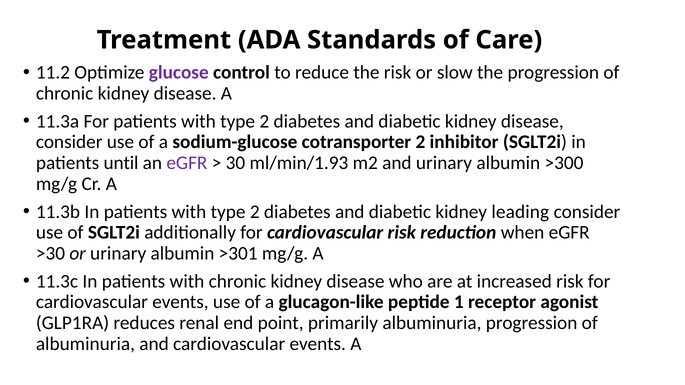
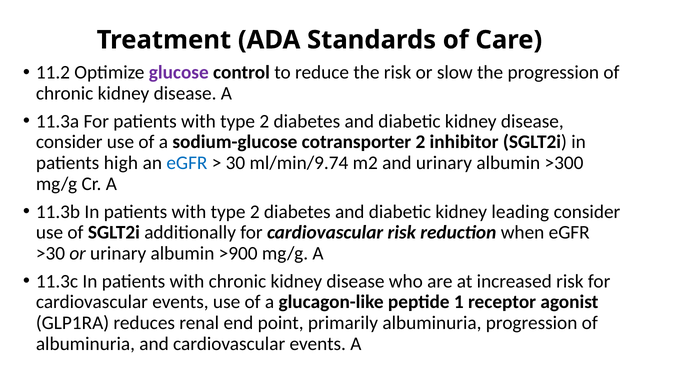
until: until -> high
eGFR at (187, 163) colour: purple -> blue
ml/min/1.93: ml/min/1.93 -> ml/min/9.74
>301: >301 -> >900
